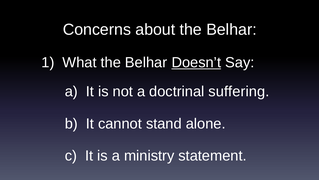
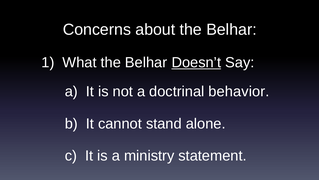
suffering: suffering -> behavior
